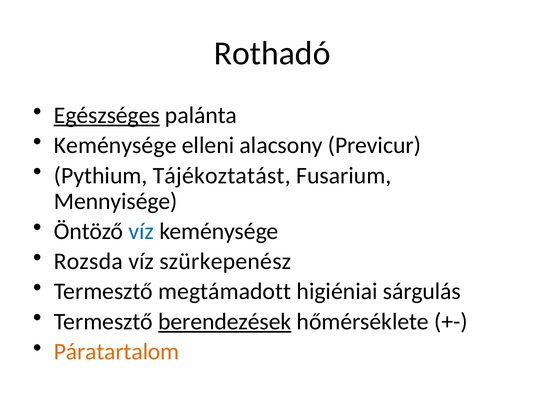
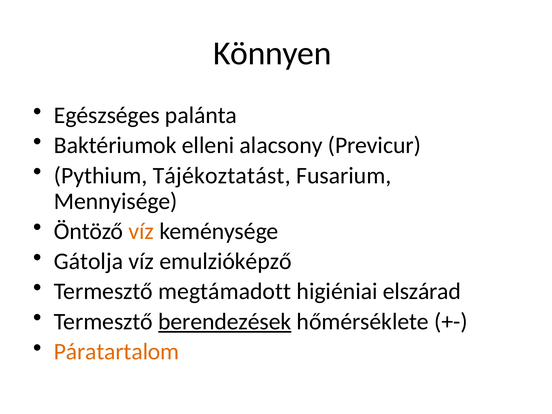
Rothadó: Rothadó -> Könnyen
Egészséges underline: present -> none
Keménysége at (115, 145): Keménysége -> Baktériumok
víz at (141, 231) colour: blue -> orange
Rozsda: Rozsda -> Gátolja
szürkepenész: szürkepenész -> emulzióképző
sárgulás: sárgulás -> elszárad
